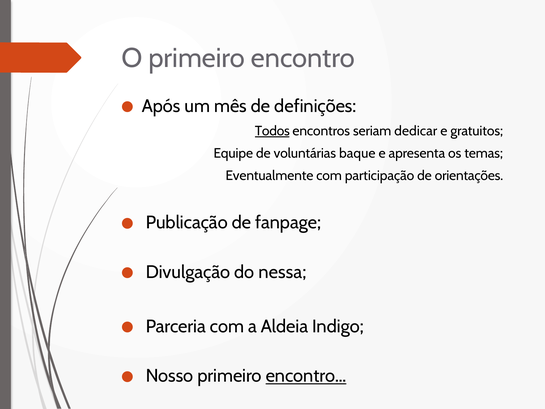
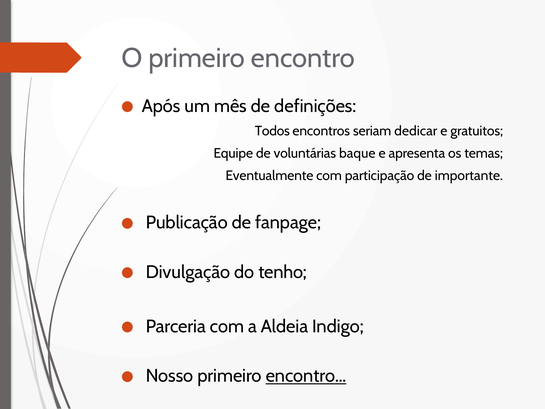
Todos underline: present -> none
orientações: orientações -> importante
nessa: nessa -> tenho
